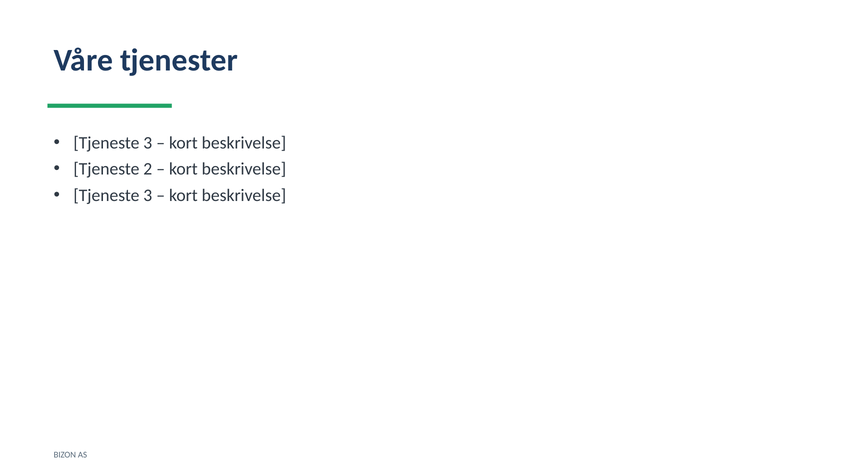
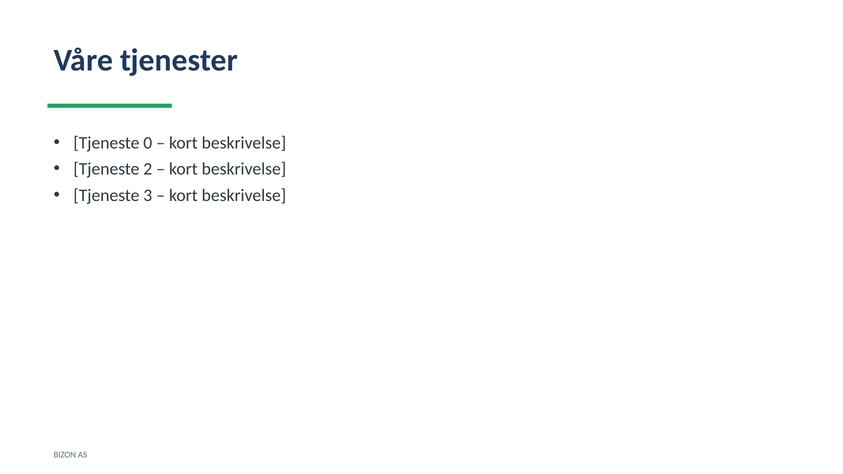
3 at (148, 143): 3 -> 0
